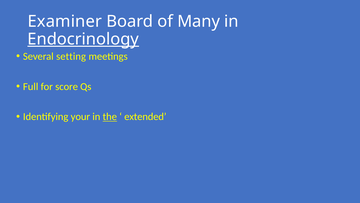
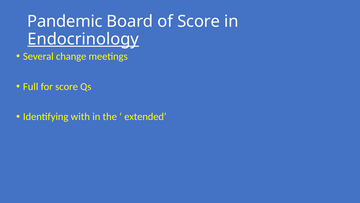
Examiner: Examiner -> Pandemic
of Many: Many -> Score
setting: setting -> change
your: your -> with
the underline: present -> none
